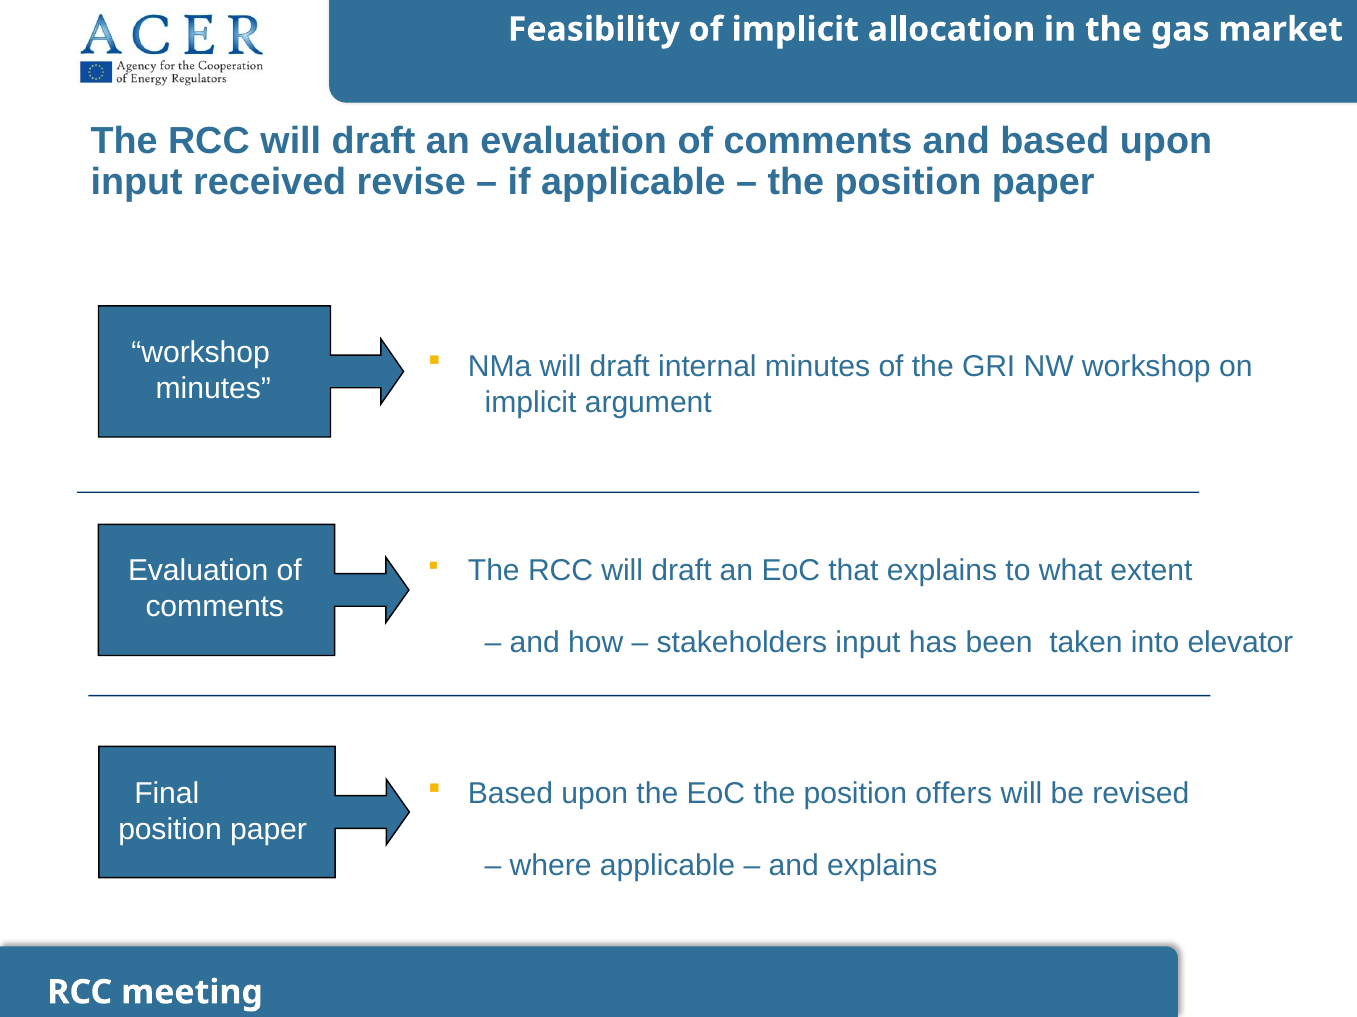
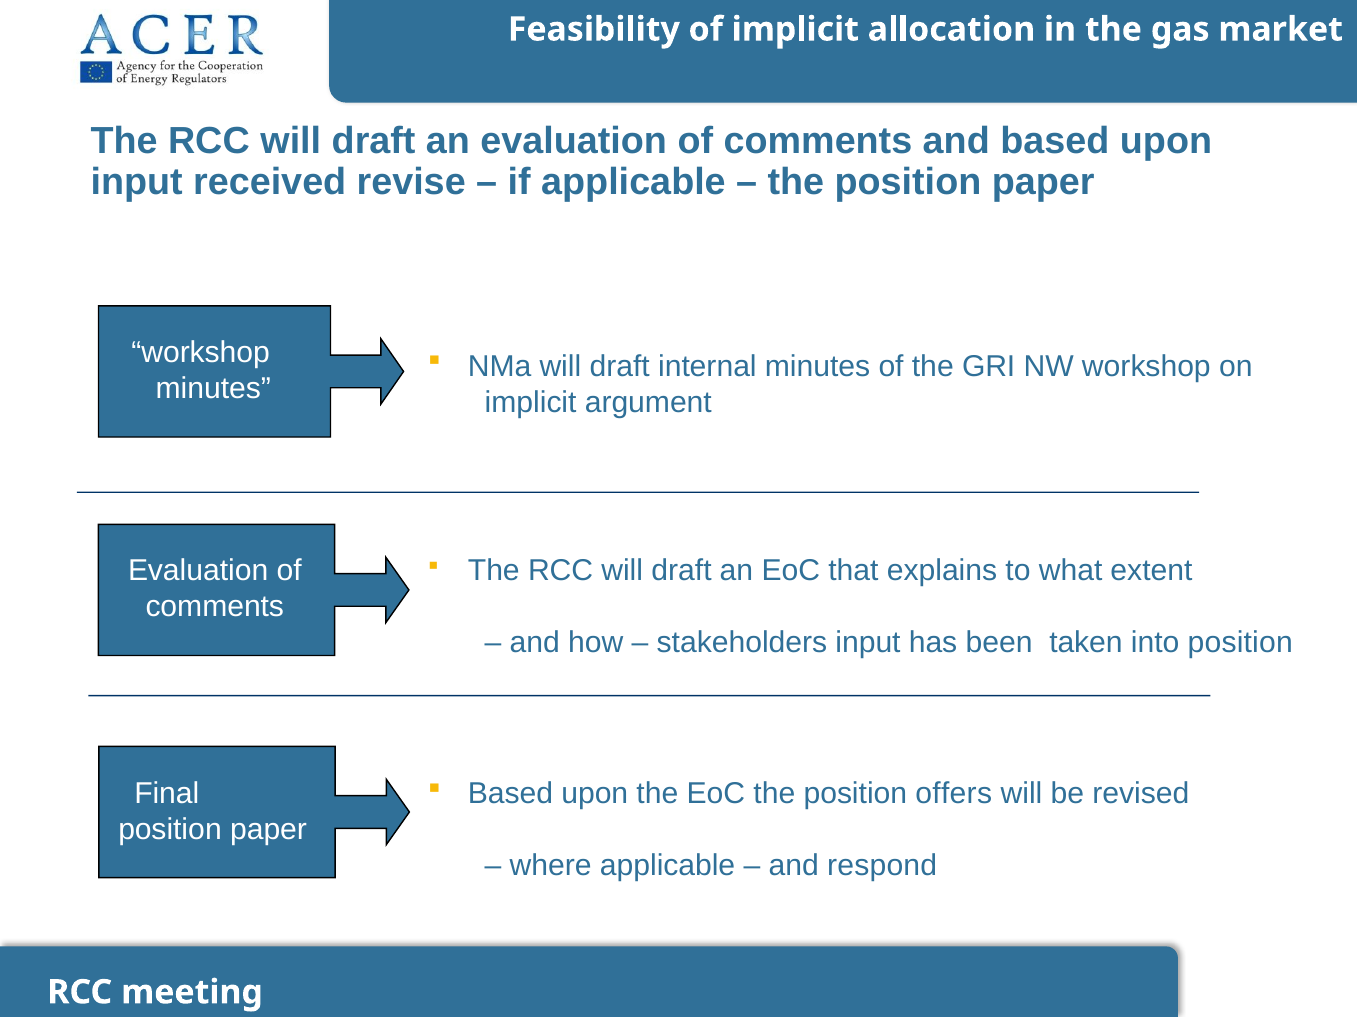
into elevator: elevator -> position
and explains: explains -> respond
